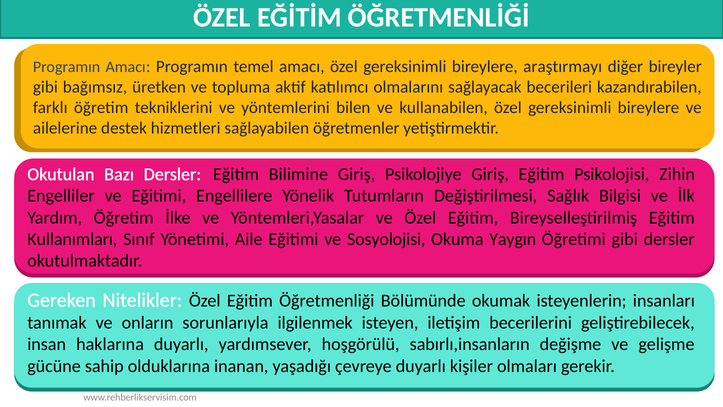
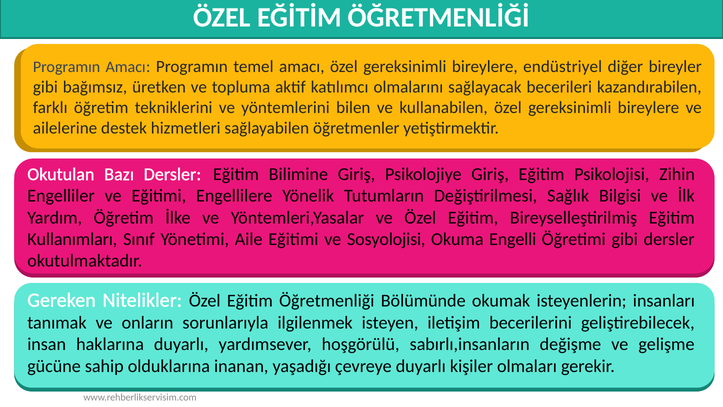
araştırmayı: araştırmayı -> endüstriyel
Yaygın: Yaygın -> Engelli
